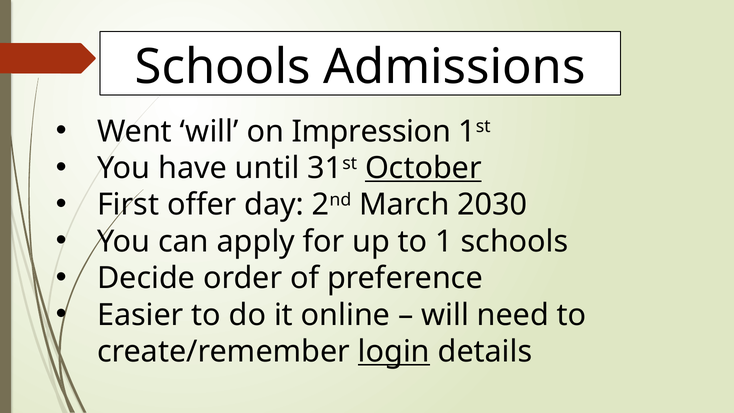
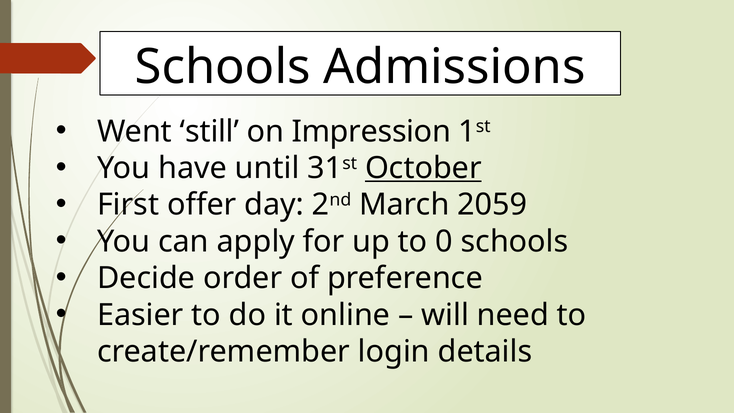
Went will: will -> still
2030: 2030 -> 2059
1: 1 -> 0
login underline: present -> none
